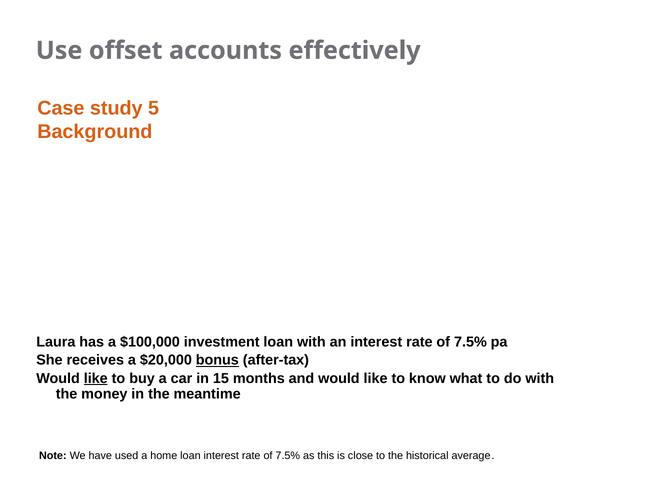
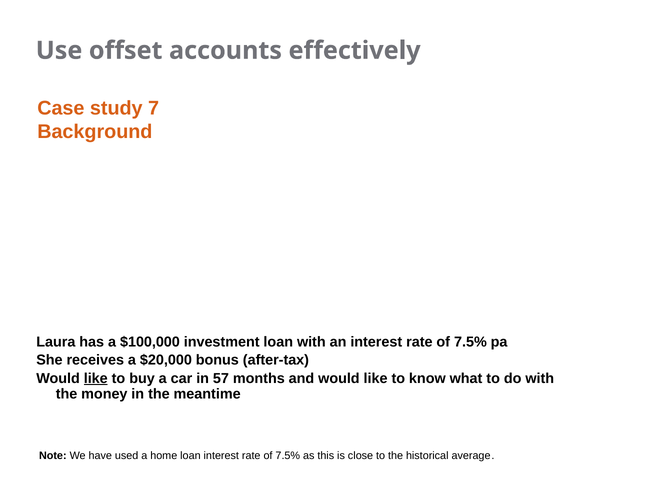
5: 5 -> 7
bonus underline: present -> none
15: 15 -> 57
